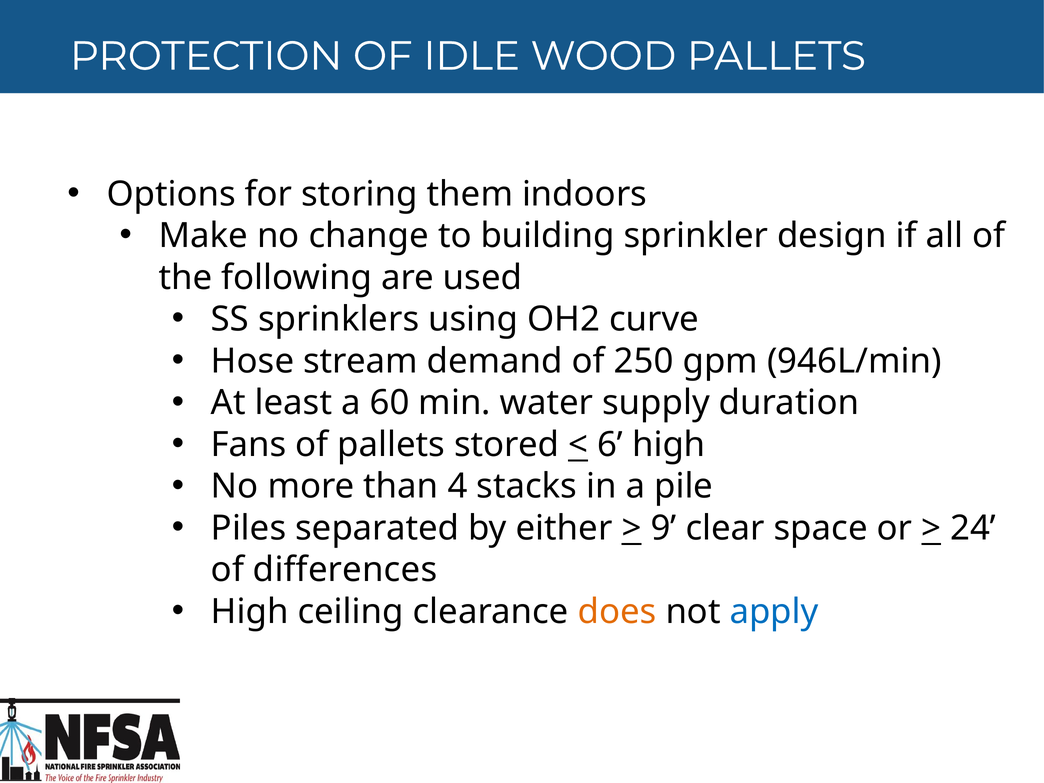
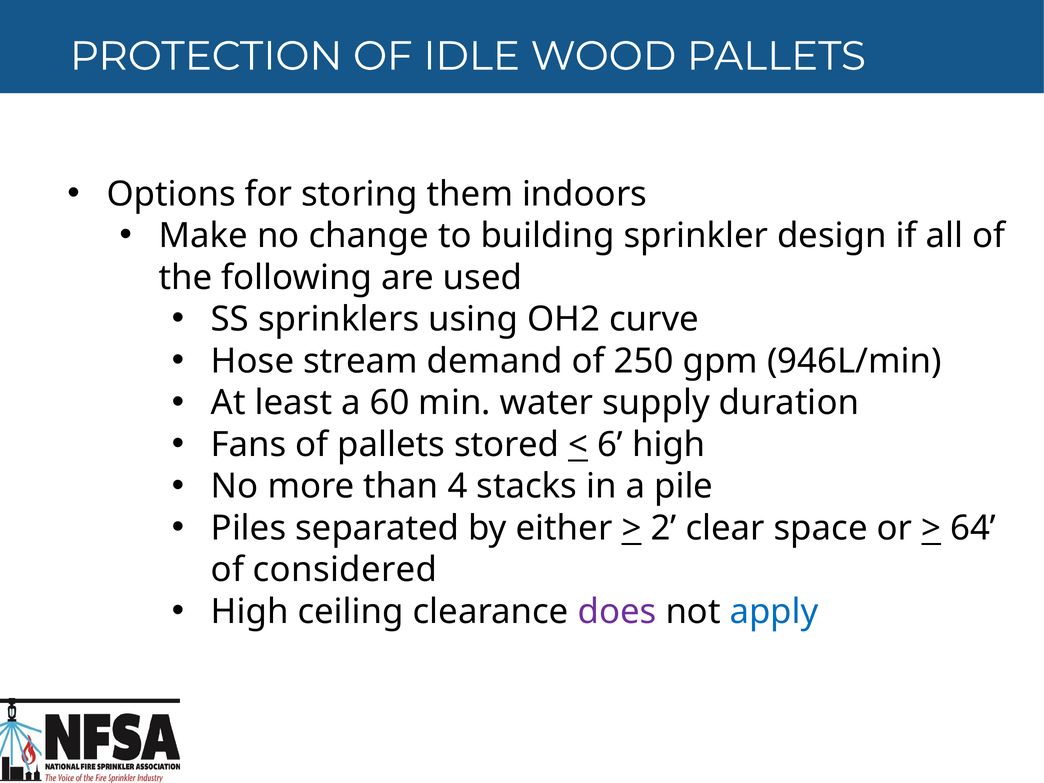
9: 9 -> 2
24: 24 -> 64
differences: differences -> considered
does colour: orange -> purple
